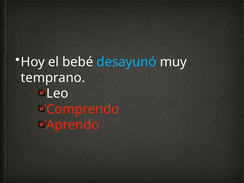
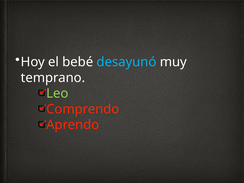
Leo colour: white -> light green
